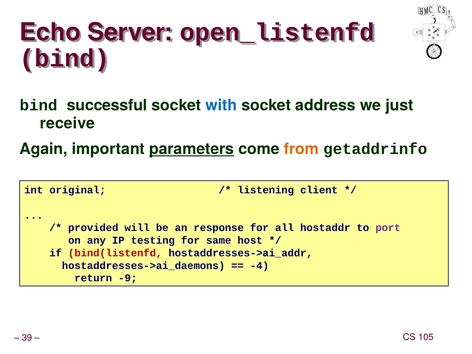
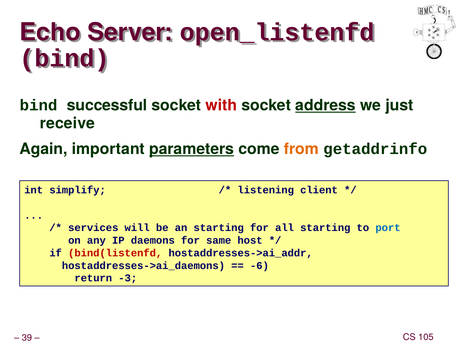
with colour: blue -> red
address underline: none -> present
original: original -> simplify
provided: provided -> services
an response: response -> starting
all hostaddr: hostaddr -> starting
port colour: purple -> blue
testing: testing -> daemons
-4: -4 -> -6
-9: -9 -> -3
